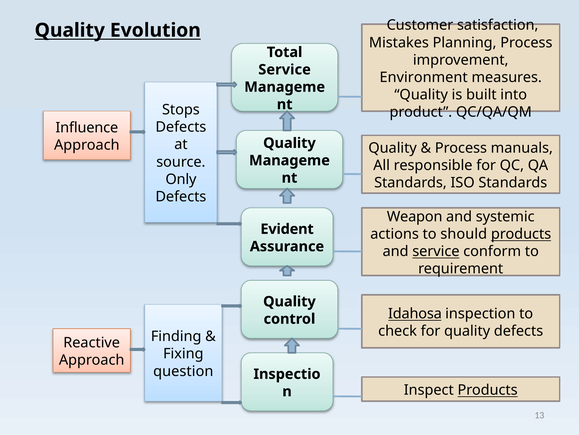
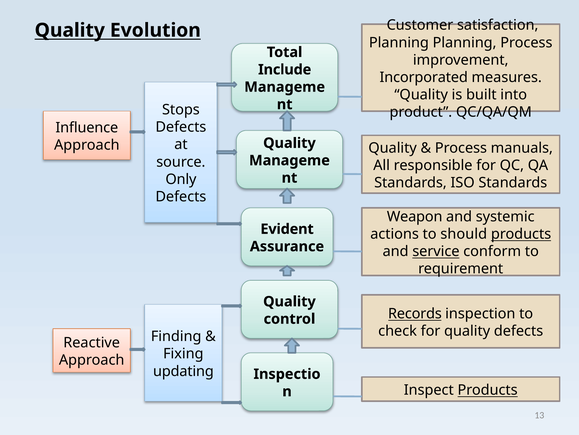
Mistakes at (399, 42): Mistakes -> Planning
Service at (285, 70): Service -> Include
Environment: Environment -> Incorporated
Idahosa: Idahosa -> Records
question: question -> updating
